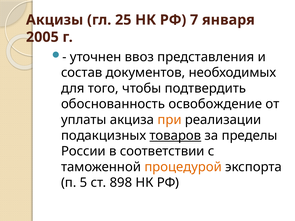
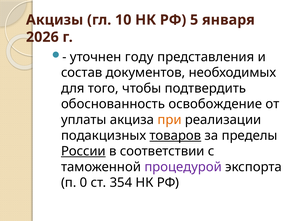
25: 25 -> 10
7: 7 -> 5
2005: 2005 -> 2026
ввоз: ввоз -> году
России underline: none -> present
процедурой colour: orange -> purple
5: 5 -> 0
898: 898 -> 354
